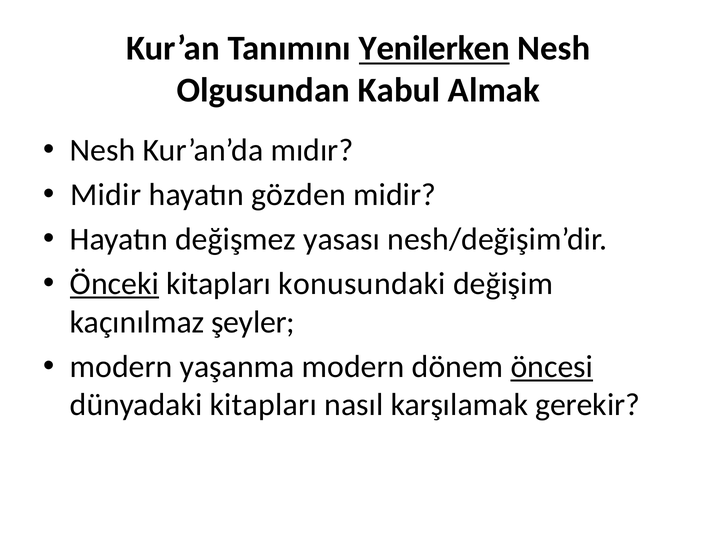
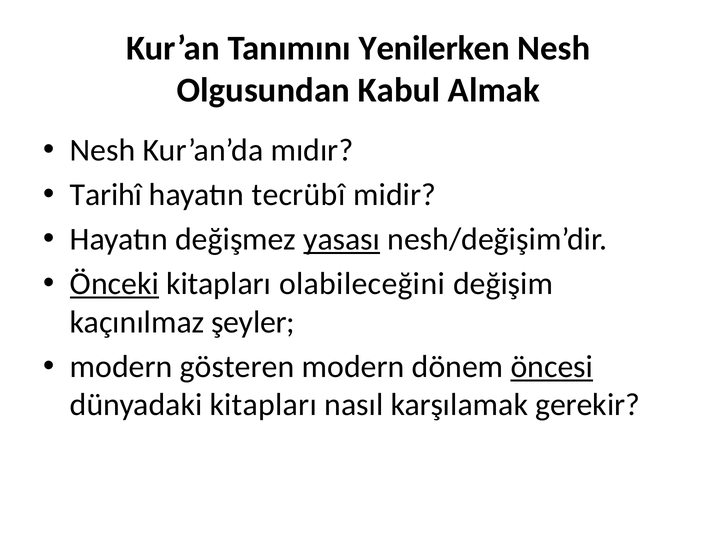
Yenilerken underline: present -> none
Midir at (106, 195): Midir -> Tarihî
gözden: gözden -> tecrübî
yasası underline: none -> present
konusundaki: konusundaki -> olabileceğini
yaşanma: yaşanma -> gösteren
